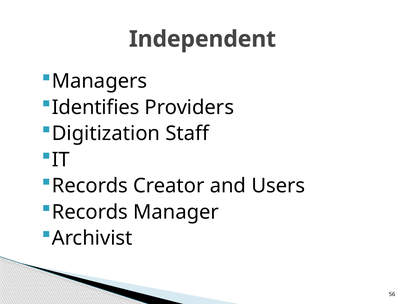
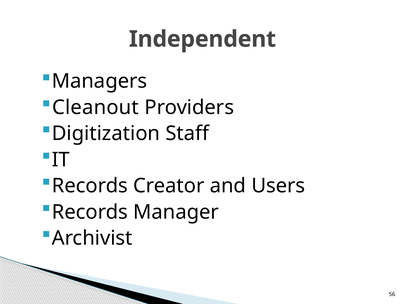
Identifies: Identifies -> Cleanout
